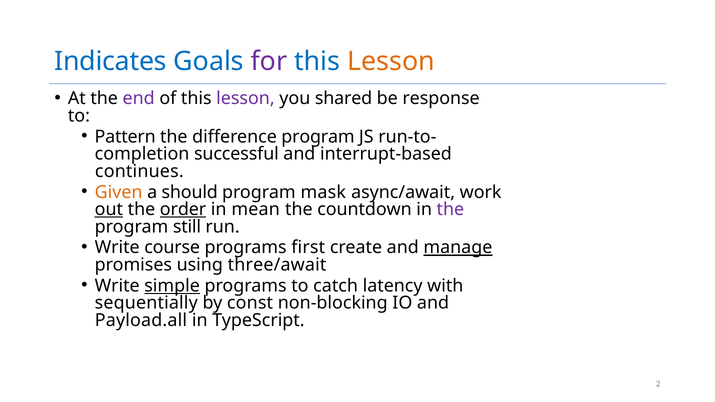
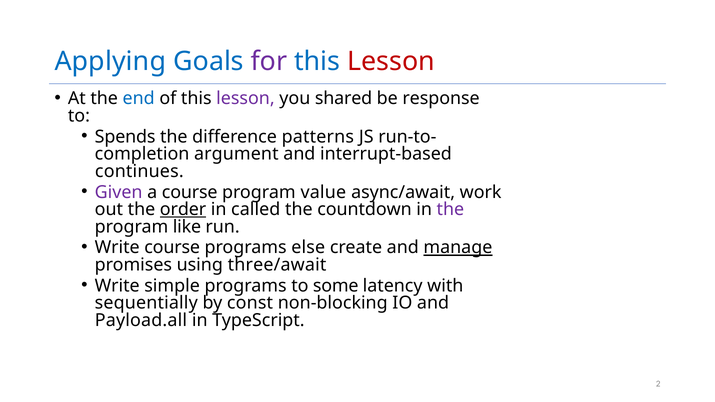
Indicates: Indicates -> Applying
Lesson at (391, 61) colour: orange -> red
end colour: purple -> blue
Pattern: Pattern -> Spends
difference program: program -> patterns
successful: successful -> argument
Given colour: orange -> purple
a should: should -> course
mask: mask -> value
out underline: present -> none
mean: mean -> called
still: still -> like
first: first -> else
simple underline: present -> none
catch: catch -> some
